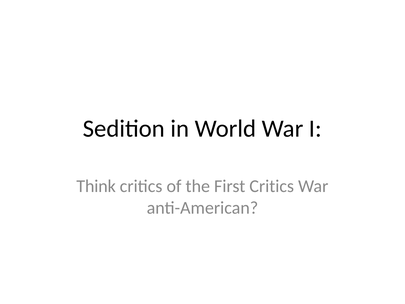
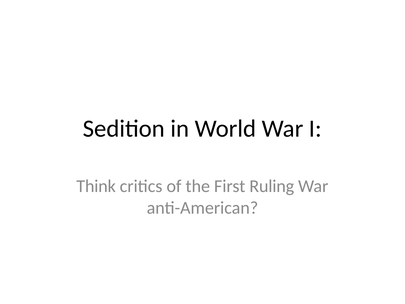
First Critics: Critics -> Ruling
